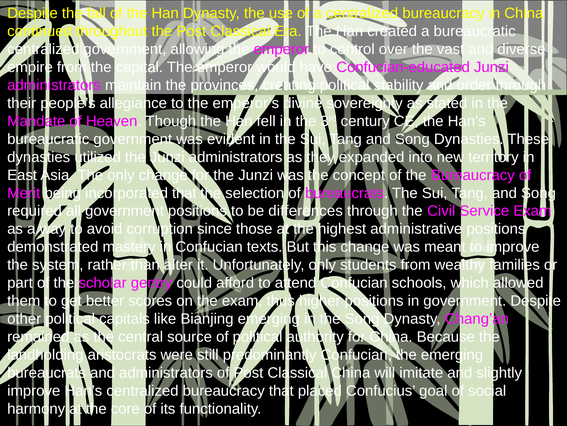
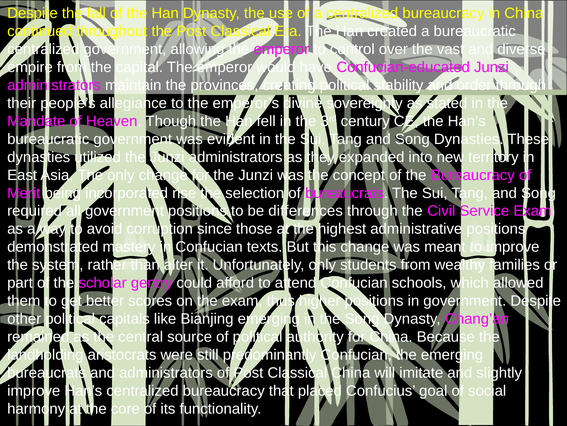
incorporated that: that -> rise
